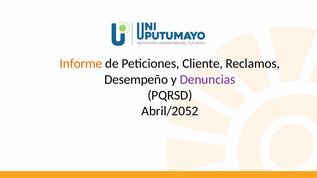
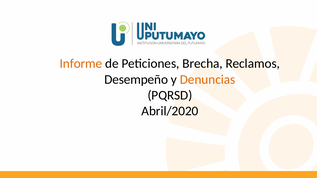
Cliente: Cliente -> Brecha
Denuncias colour: purple -> orange
Abril/2052: Abril/2052 -> Abril/2020
